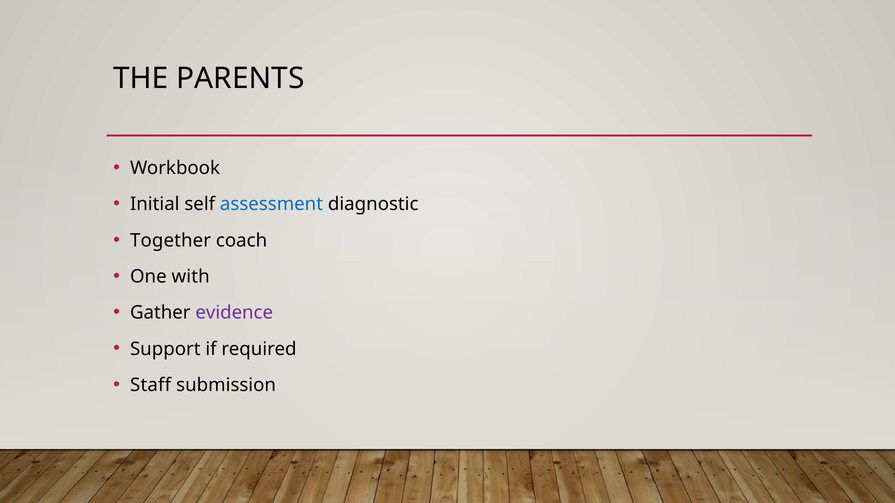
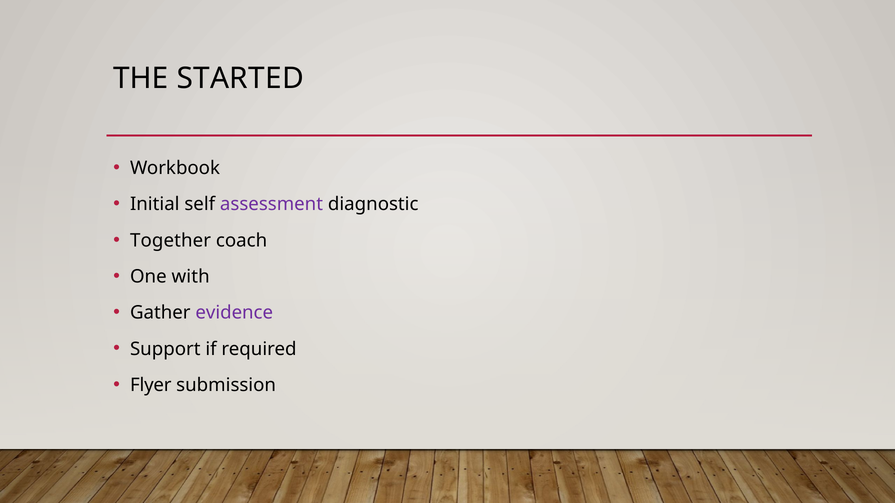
PARENTS: PARENTS -> STARTED
assessment colour: blue -> purple
Staff: Staff -> Flyer
